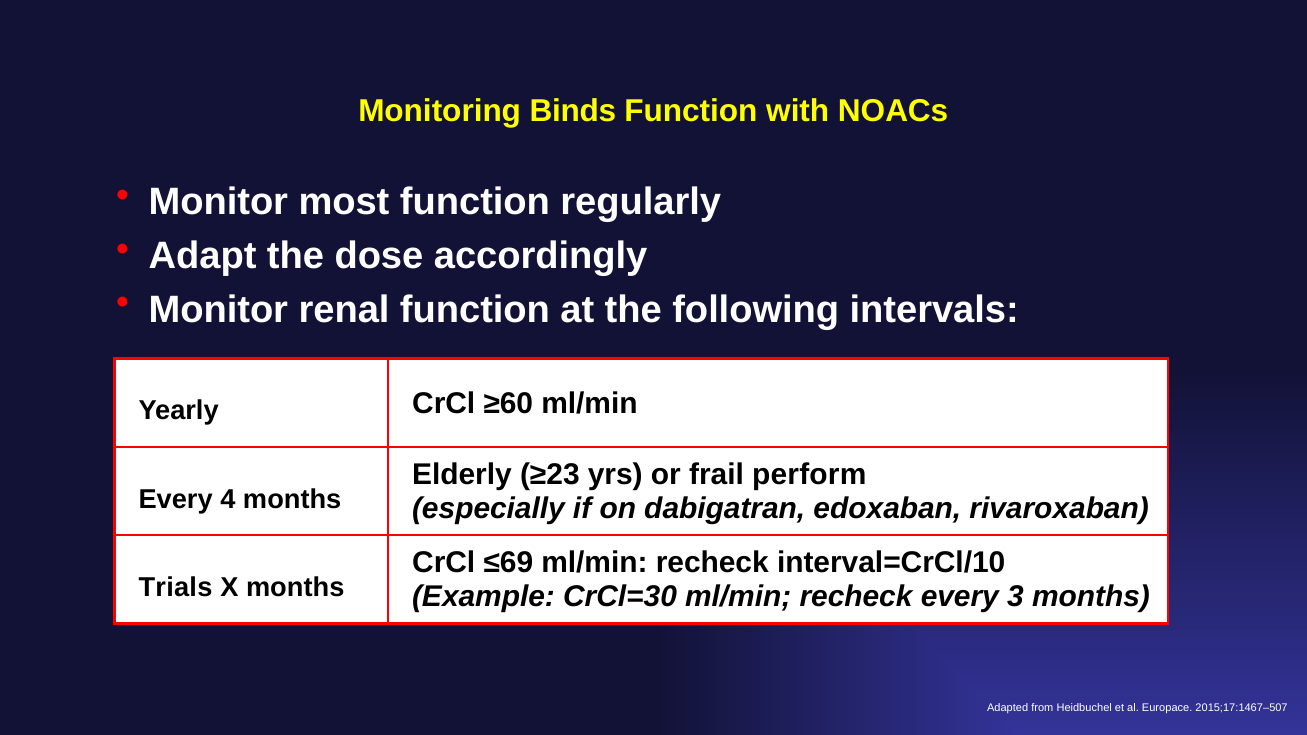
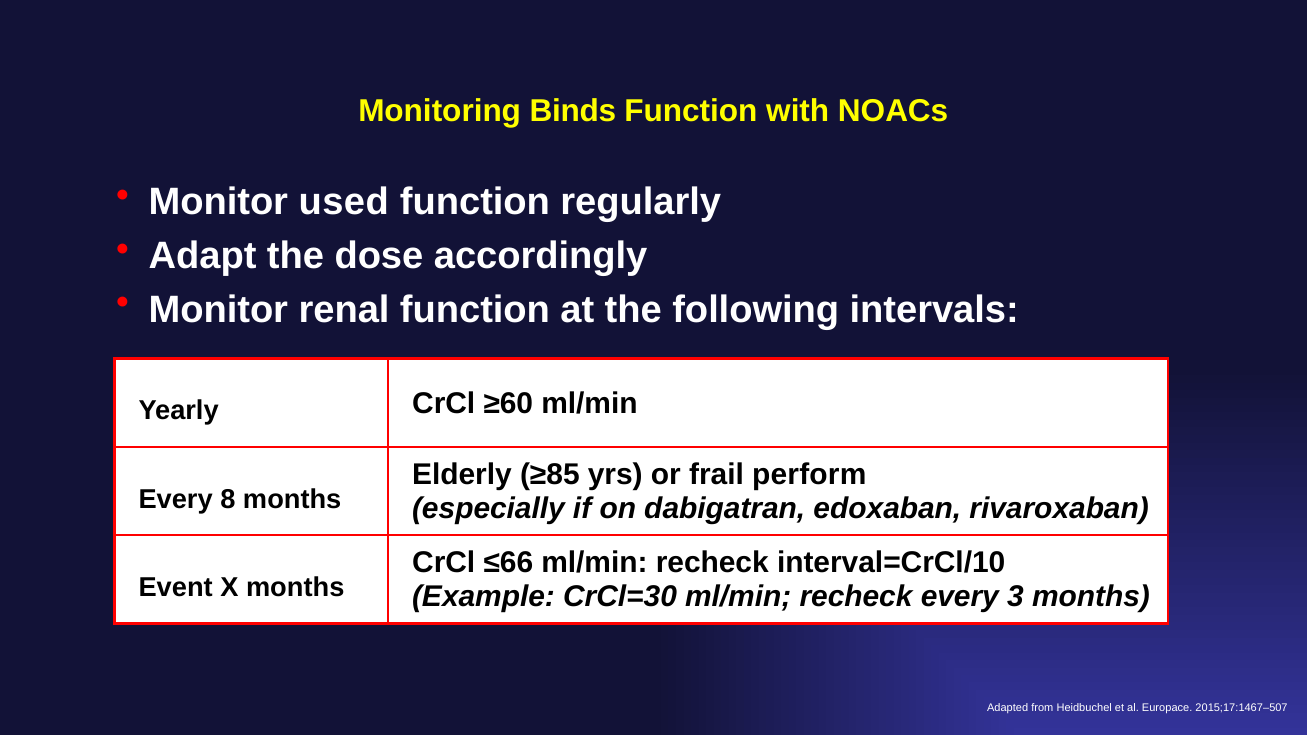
most: most -> used
≥23: ≥23 -> ≥85
4: 4 -> 8
≤69: ≤69 -> ≤66
Trials: Trials -> Event
